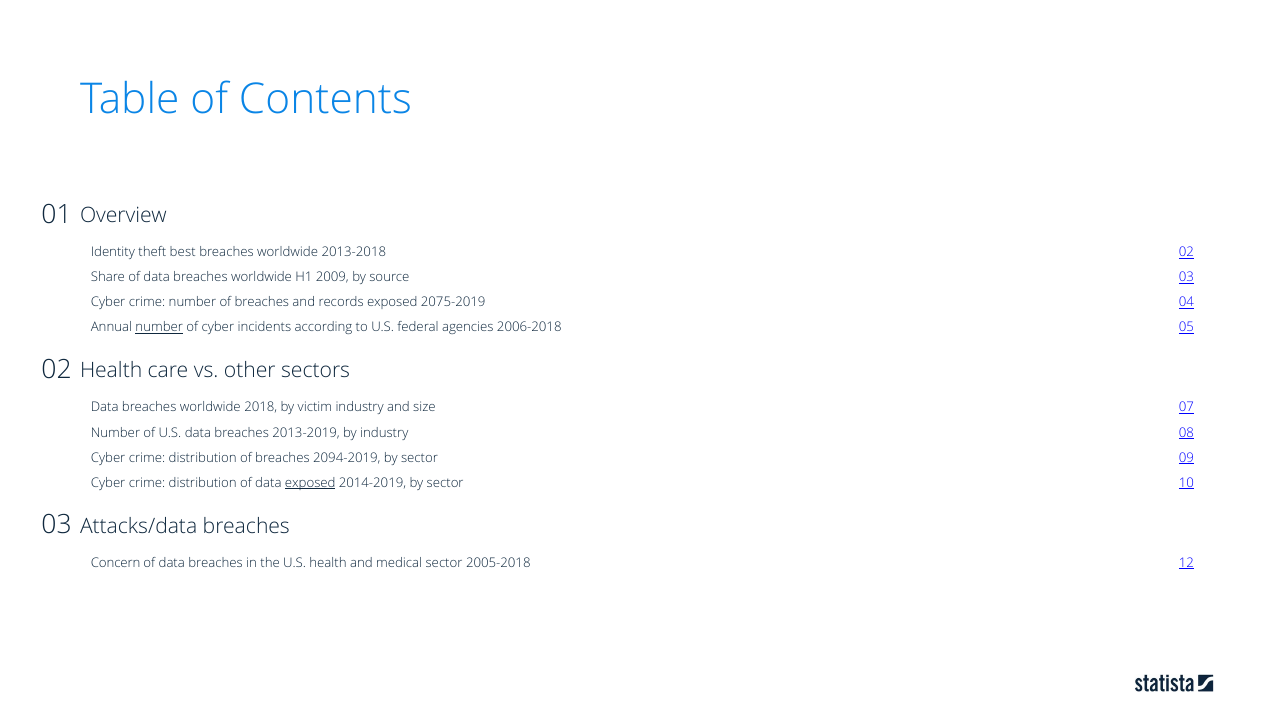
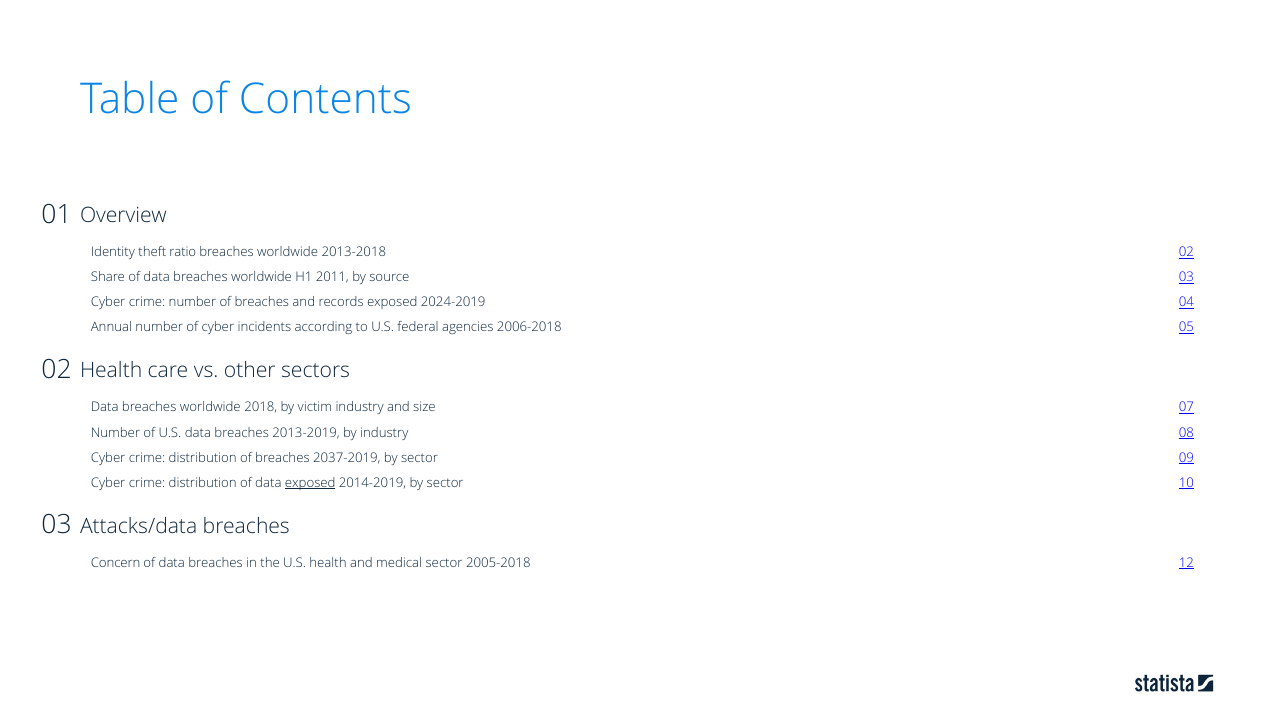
best: best -> ratio
2009: 2009 -> 2011
2075-2019: 2075-2019 -> 2024-2019
number at (159, 327) underline: present -> none
2094-2019: 2094-2019 -> 2037-2019
